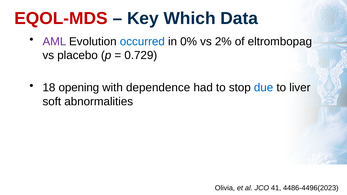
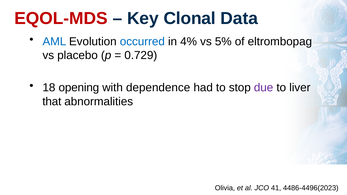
Which: Which -> Clonal
AML colour: purple -> blue
0%: 0% -> 4%
2%: 2% -> 5%
due colour: blue -> purple
soft: soft -> that
